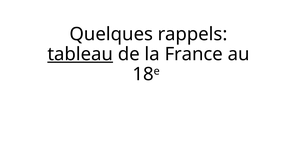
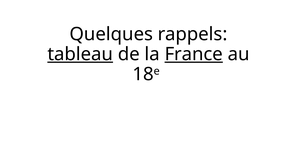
France underline: none -> present
